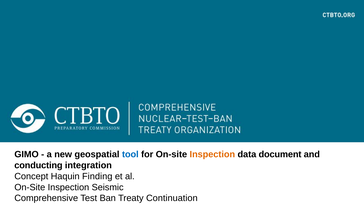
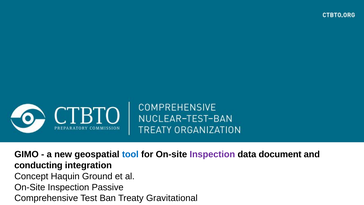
Inspection at (212, 154) colour: orange -> purple
Finding: Finding -> Ground
Seismic: Seismic -> Passive
Continuation: Continuation -> Gravitational
